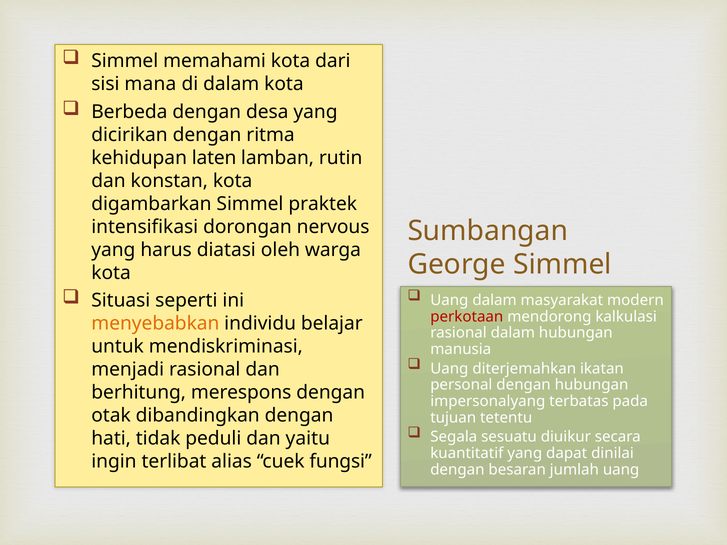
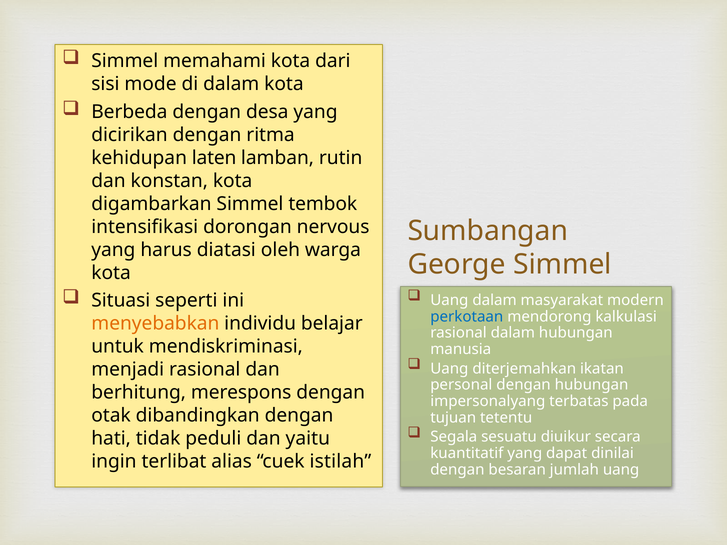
mana: mana -> mode
praktek: praktek -> tembok
perkotaan colour: red -> blue
fungsi: fungsi -> istilah
